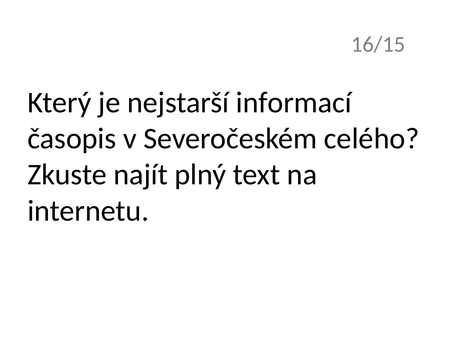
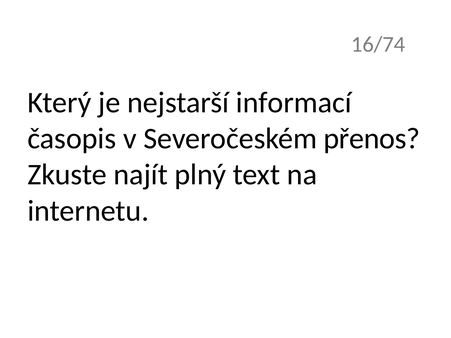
16/15: 16/15 -> 16/74
celého: celého -> přenos
